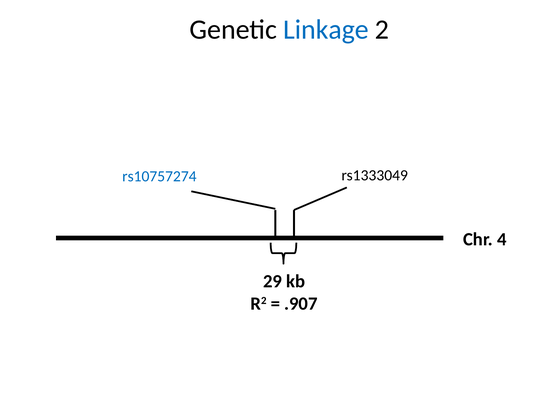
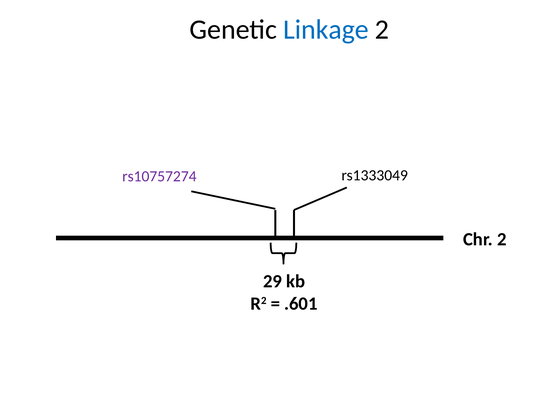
rs10757274 colour: blue -> purple
Chr 4: 4 -> 2
.907: .907 -> .601
